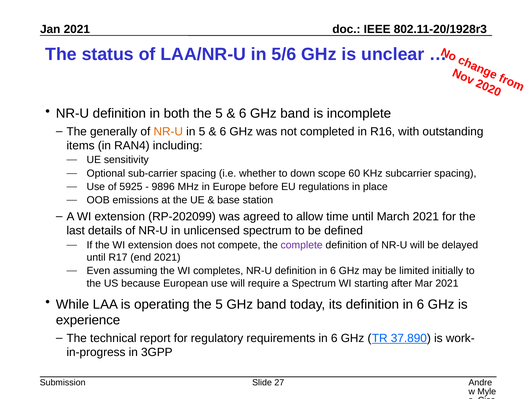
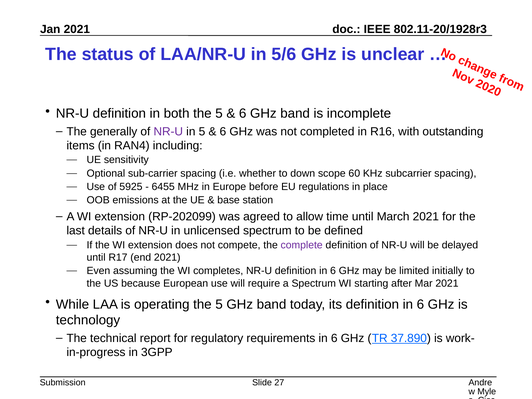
NR-U at (168, 131) colour: orange -> purple
9896: 9896 -> 6455
experience: experience -> technology
